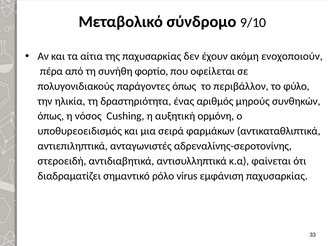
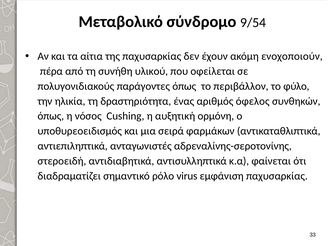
9/10: 9/10 -> 9/54
φορτίο: φορτίο -> υλικού
μηρούς: μηρούς -> όφελος
